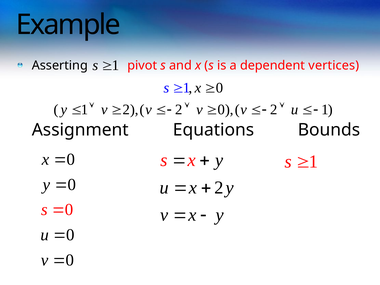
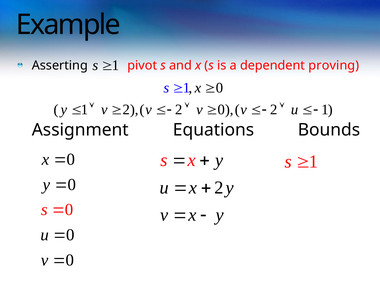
vertices: vertices -> proving
